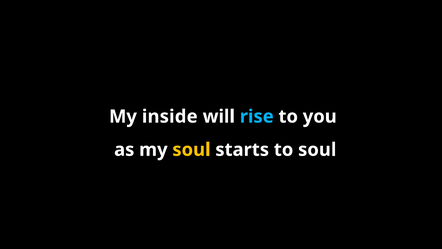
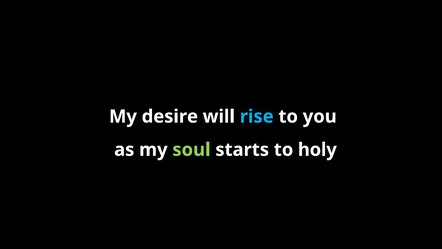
inside: inside -> desire
soul at (191, 150) colour: yellow -> light green
to soul: soul -> holy
